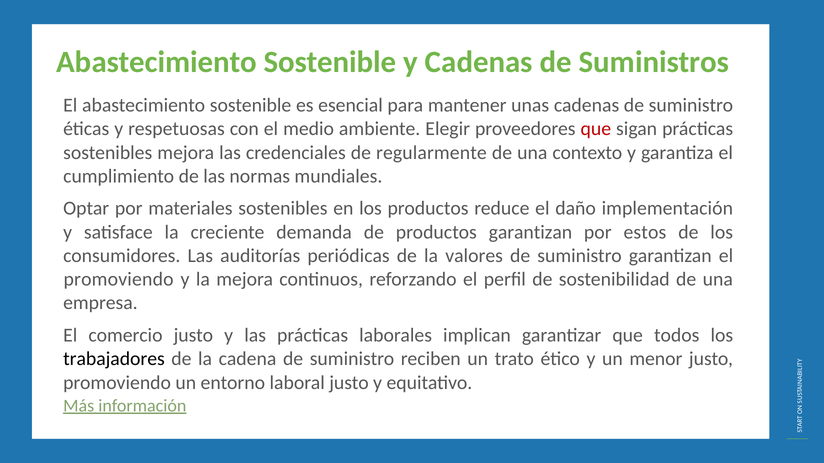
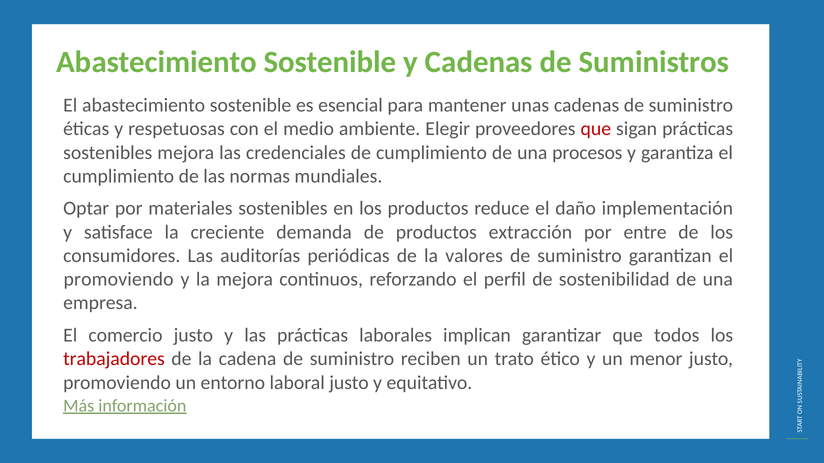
de regularmente: regularmente -> cumplimiento
contexto: contexto -> procesos
garantizan at (530, 232): garantizan -> extracción
estos: estos -> entre
trabajadores colour: black -> red
